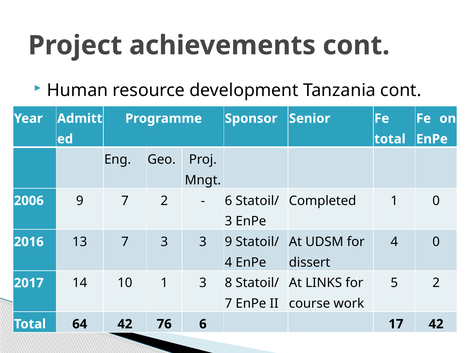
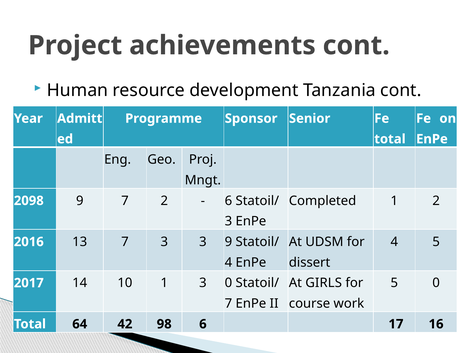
1 0: 0 -> 2
2006: 2006 -> 2098
4 0: 0 -> 5
LINKS: LINKS -> GIRLS
5 2: 2 -> 0
3 8: 8 -> 0
76: 76 -> 98
17 42: 42 -> 16
